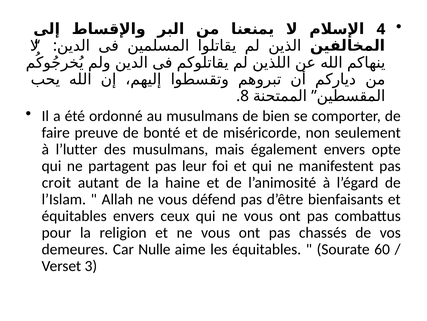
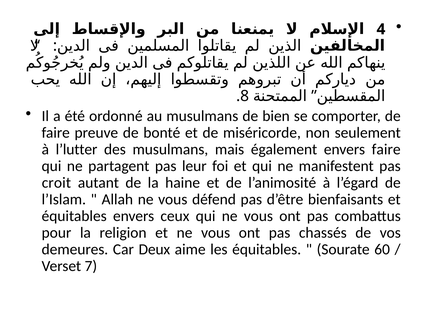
envers opte: opte -> faire
Nulle: Nulle -> Deux
3: 3 -> 7
